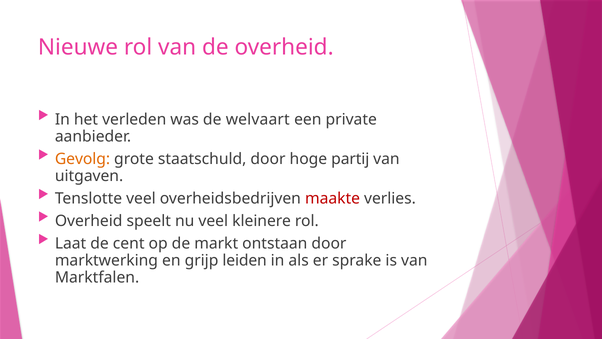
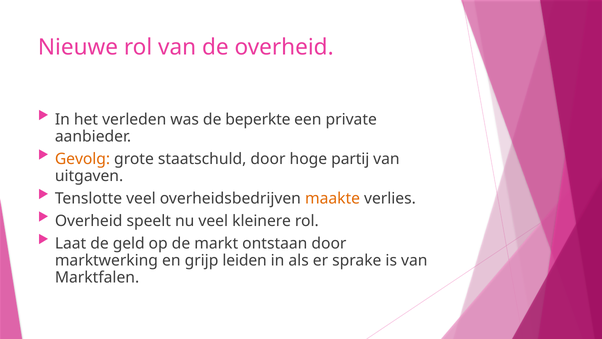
welvaart: welvaart -> beperkte
maakte colour: red -> orange
cent: cent -> geld
